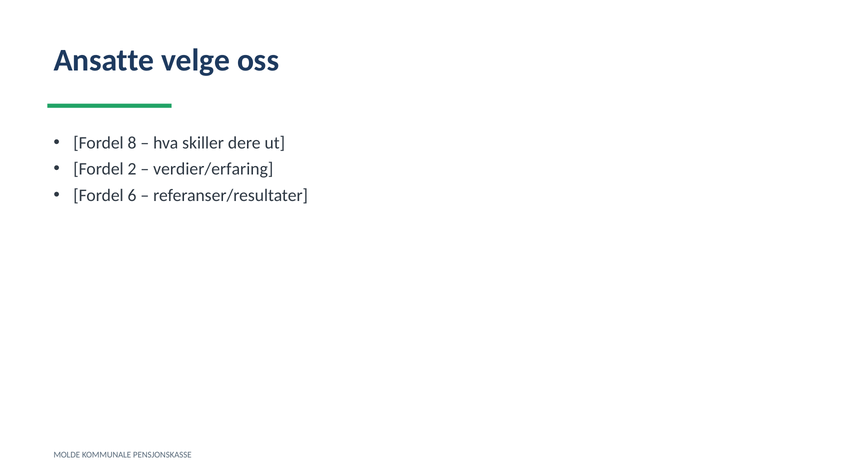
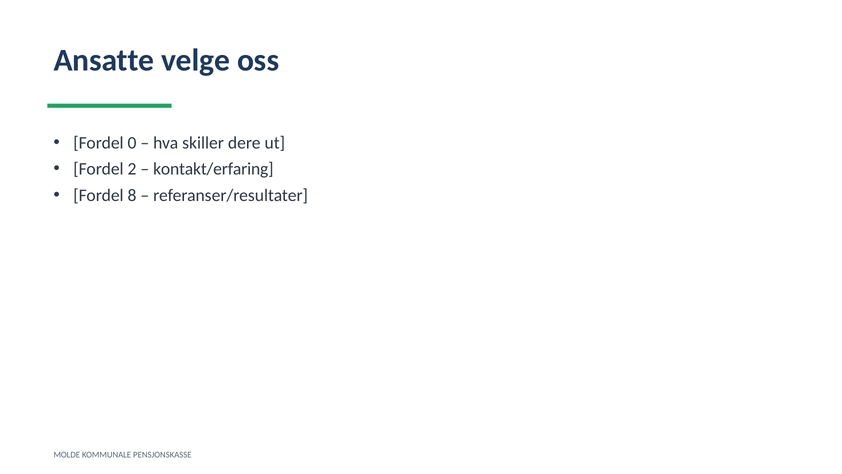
8: 8 -> 0
verdier/erfaring: verdier/erfaring -> kontakt/erfaring
6: 6 -> 8
